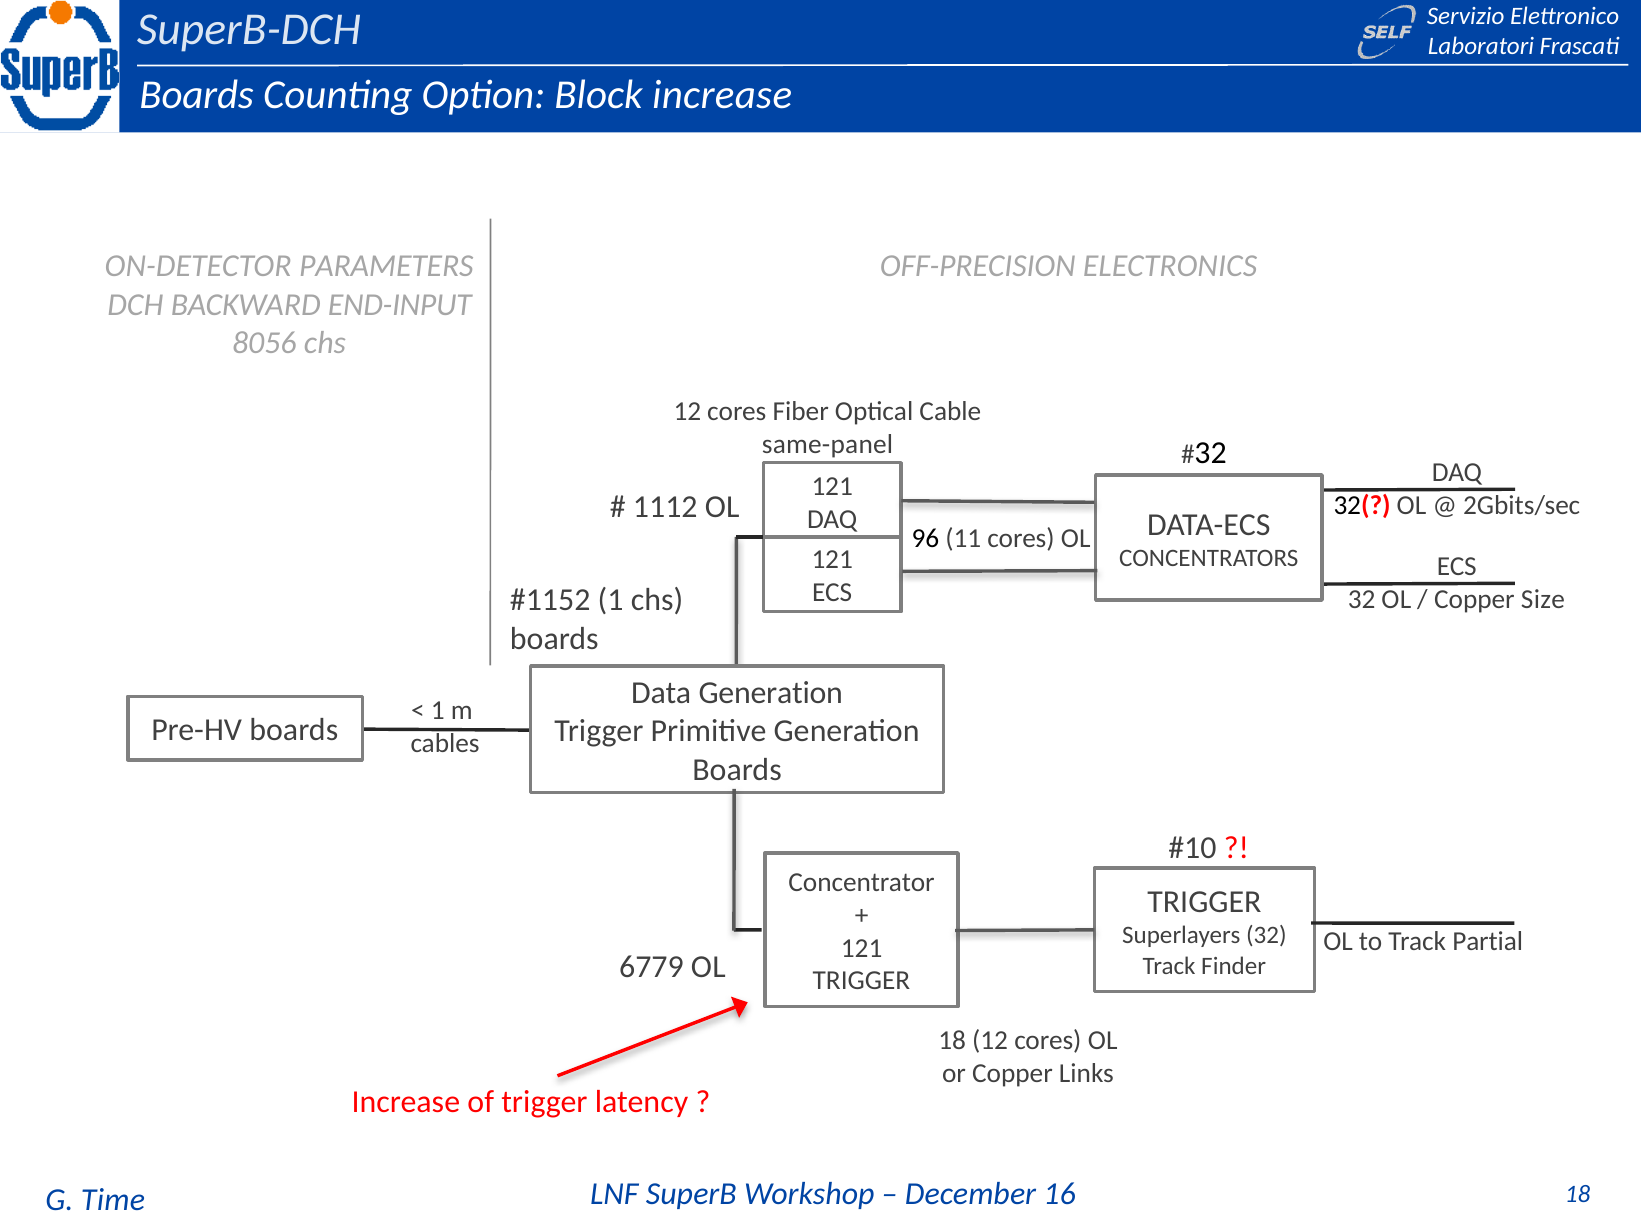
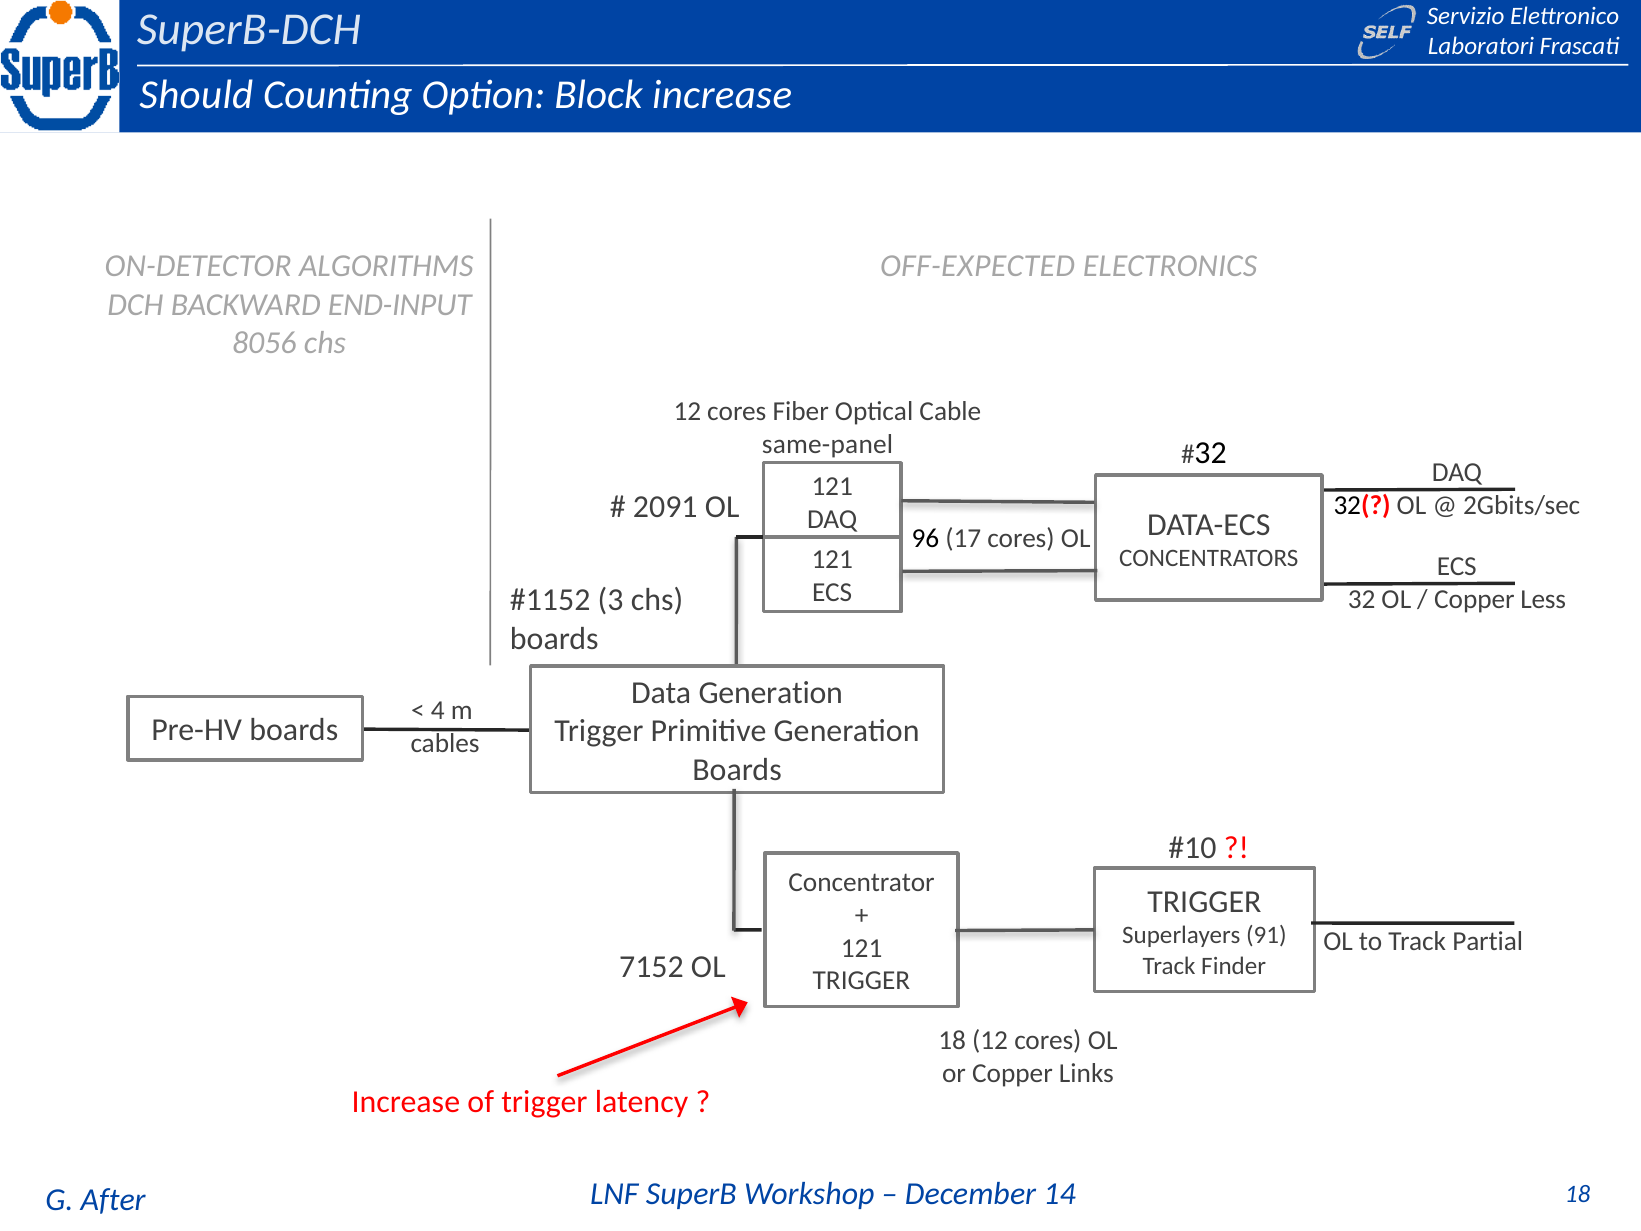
Boards at (197, 95): Boards -> Should
PARAMETERS: PARAMETERS -> ALGORITHMS
OFF-PRECISION: OFF-PRECISION -> OFF-EXPECTED
1112: 1112 -> 2091
11: 11 -> 17
1 at (611, 600): 1 -> 3
Size: Size -> Less
1 at (438, 711): 1 -> 4
Superlayers 32: 32 -> 91
6779: 6779 -> 7152
16: 16 -> 14
Time: Time -> After
